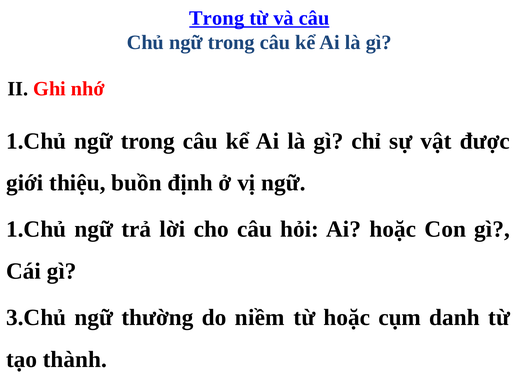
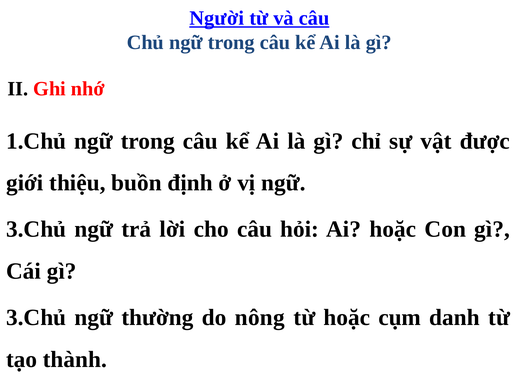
Trong at (217, 18): Trong -> Người
1.Chủ at (36, 229): 1.Chủ -> 3.Chủ
niềm: niềm -> nông
